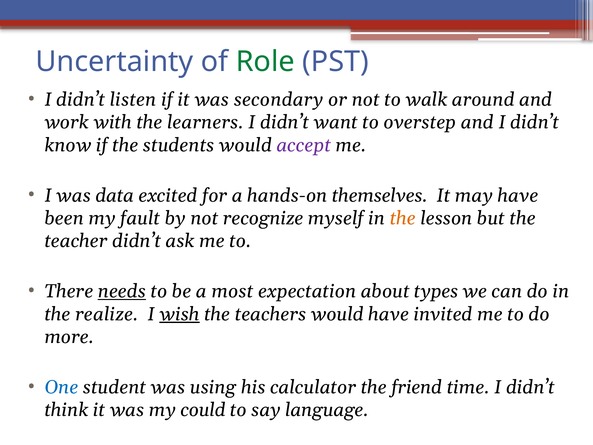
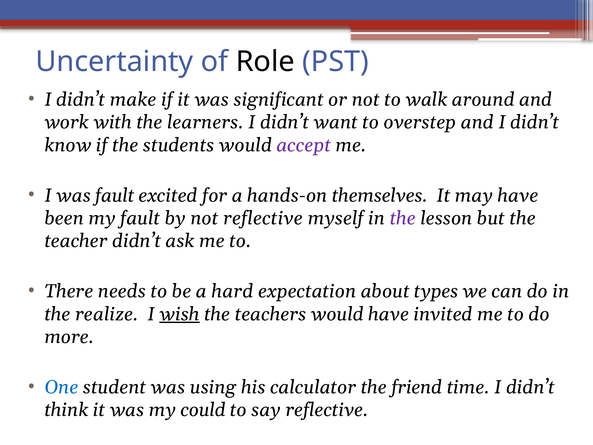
Role colour: green -> black
listen: listen -> make
secondary: secondary -> significant
was data: data -> fault
not recognize: recognize -> reflective
the at (403, 218) colour: orange -> purple
needs underline: present -> none
most: most -> hard
say language: language -> reflective
